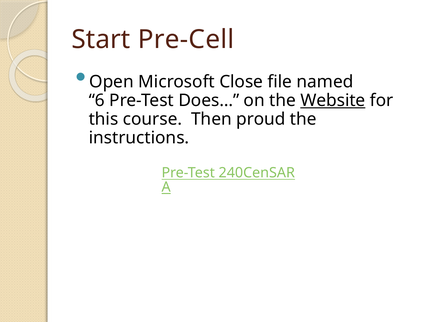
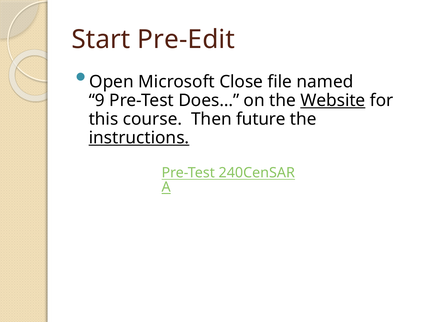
Pre-Cell: Pre-Cell -> Pre-Edit
6: 6 -> 9
proud: proud -> future
instructions underline: none -> present
